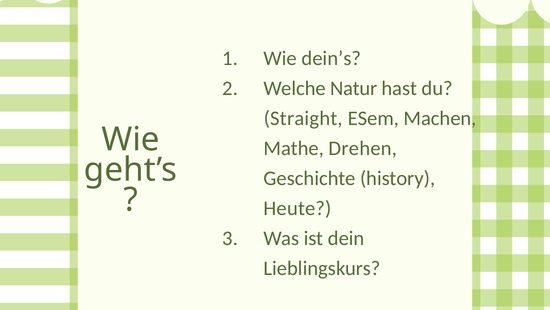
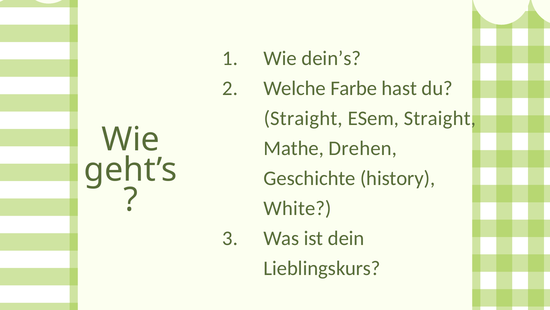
Natur: Natur -> Farbe
ESem Machen: Machen -> Straight
Heute: Heute -> White
